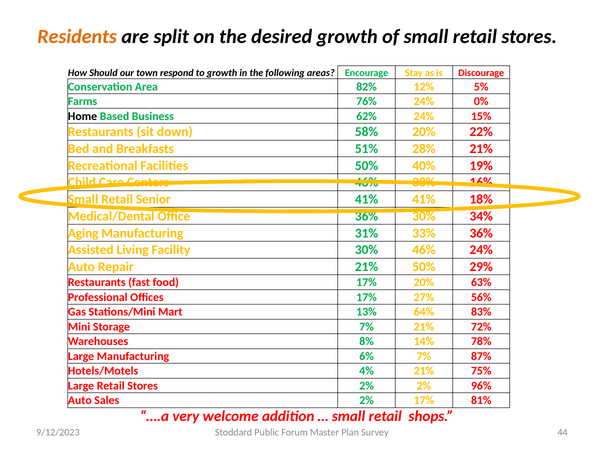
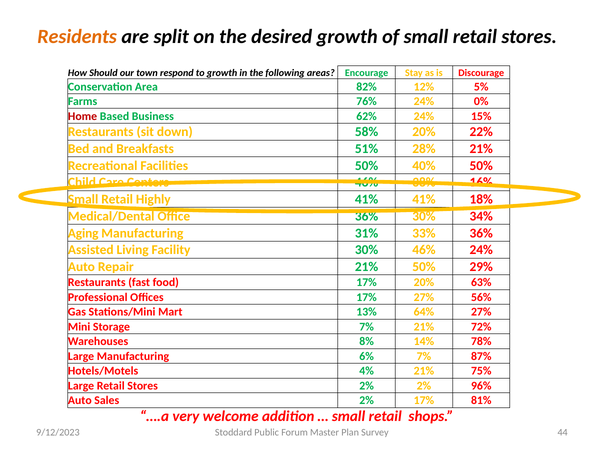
Home colour: black -> red
40% 19%: 19% -> 50%
Senior: Senior -> Highly
64% 83%: 83% -> 27%
